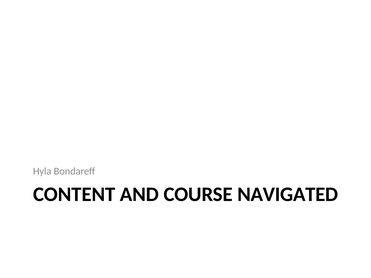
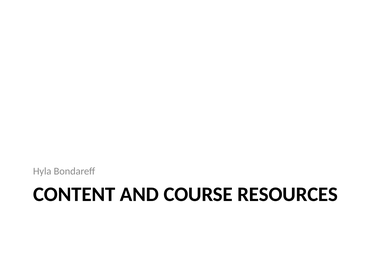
NAVIGATED: NAVIGATED -> RESOURCES
